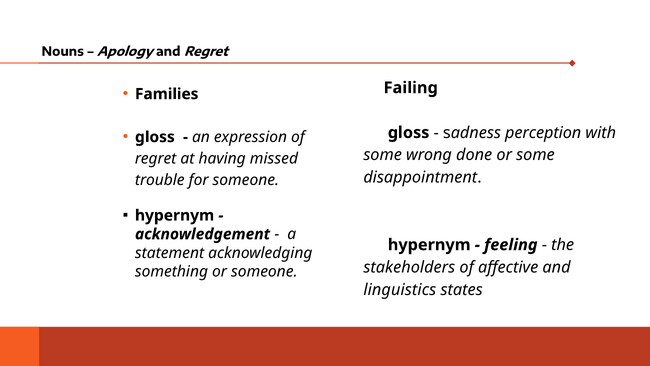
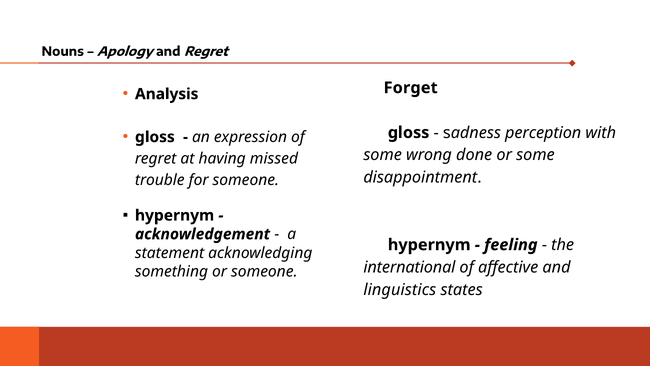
Failing: Failing -> Forget
Families: Families -> Analysis
stakeholders: stakeholders -> international
